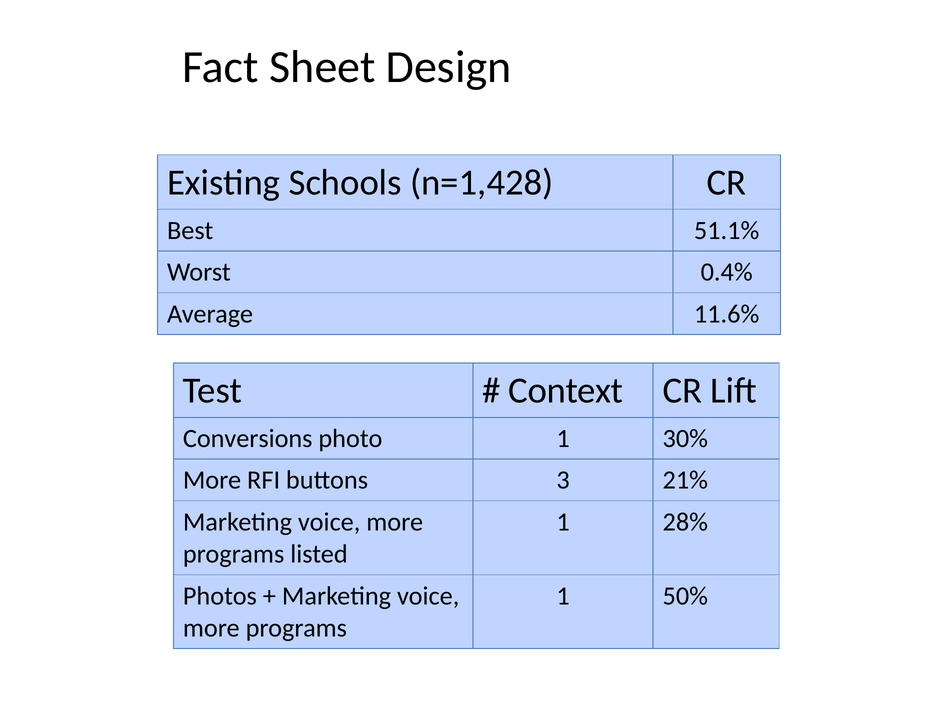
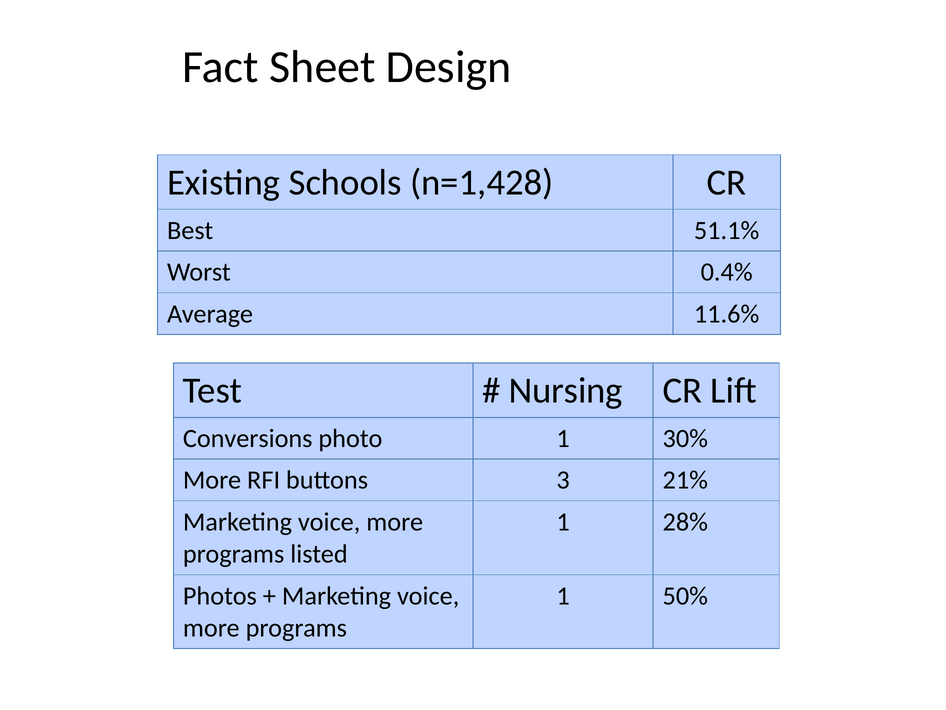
Context: Context -> Nursing
